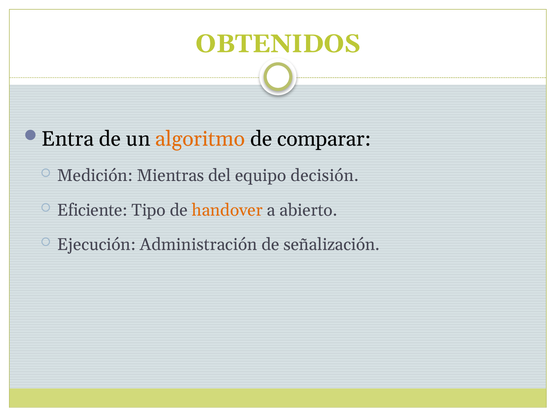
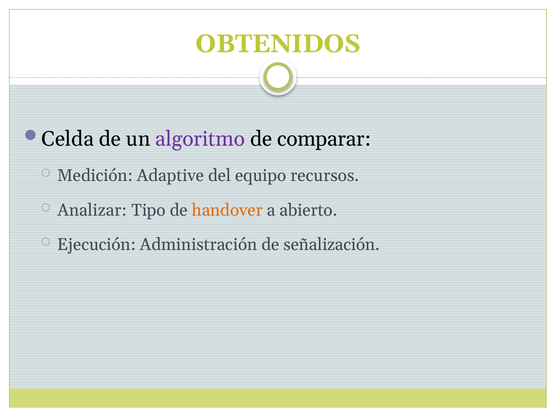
Entra: Entra -> Celda
algoritmo colour: orange -> purple
Mientras: Mientras -> Adaptive
decisión: decisión -> recursos
Eficiente: Eficiente -> Analizar
